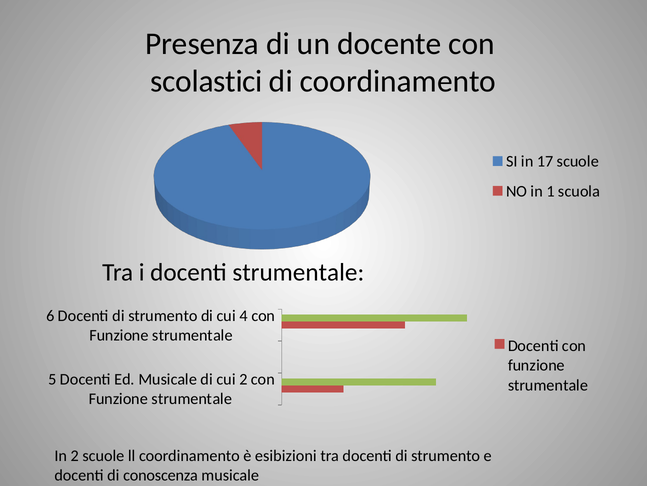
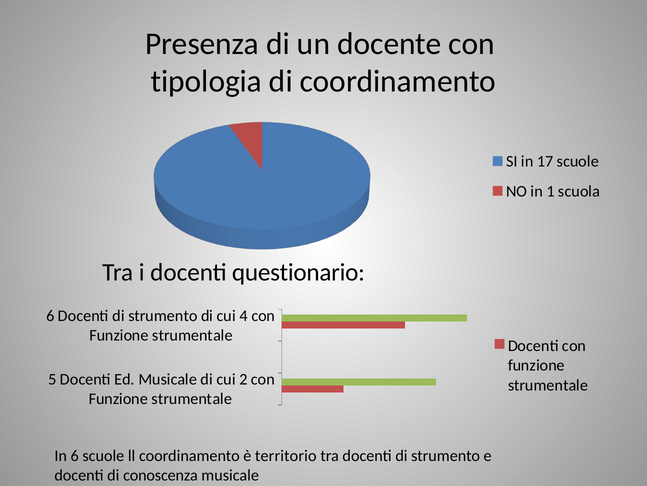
scolastici: scolastici -> tipologia
docenti strumentale: strumentale -> questionario
In 2: 2 -> 6
esibizioni: esibizioni -> territorio
